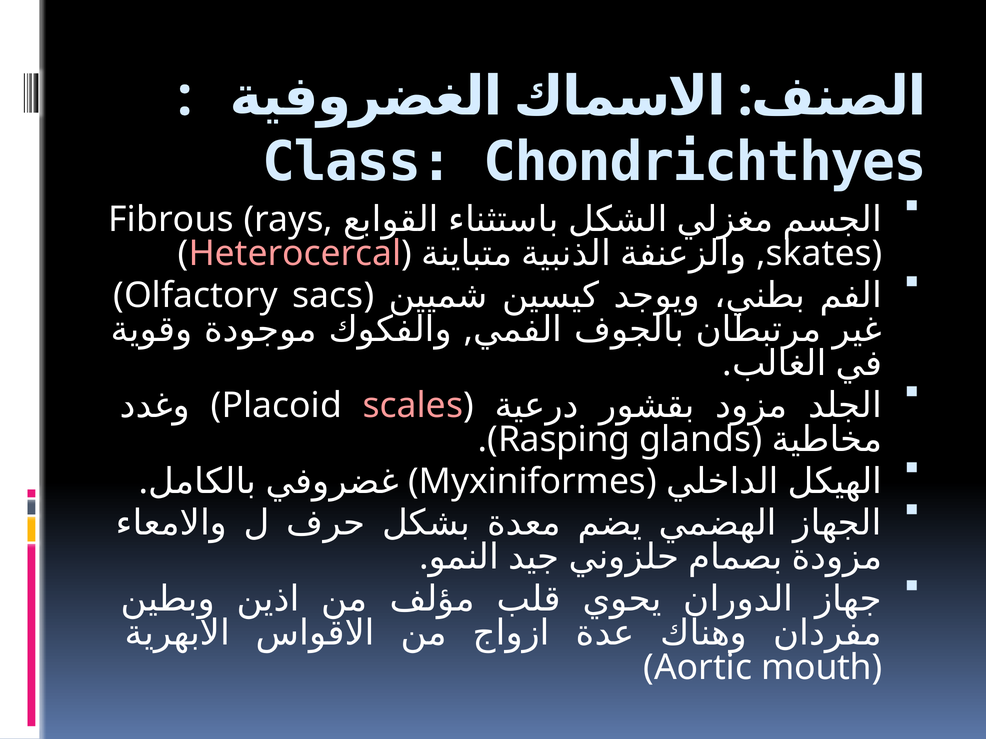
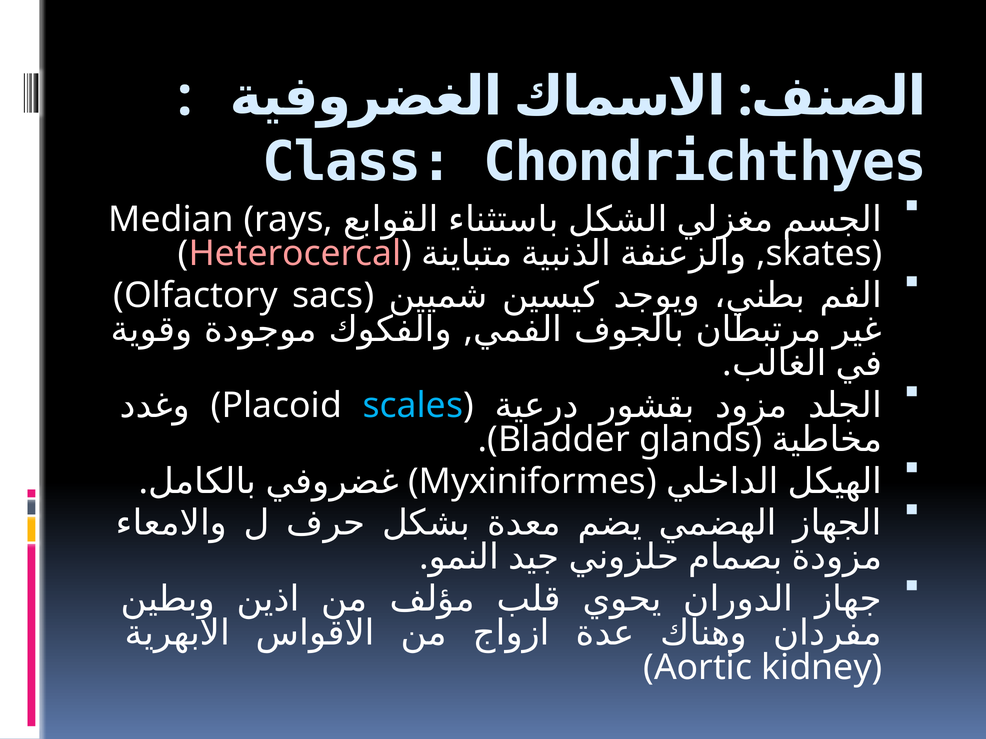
Fibrous: Fibrous -> Median
scales colour: pink -> light blue
Rasping: Rasping -> Bladder
mouth: mouth -> kidney
